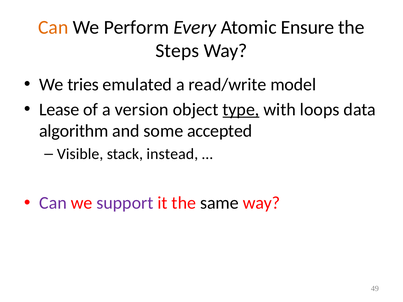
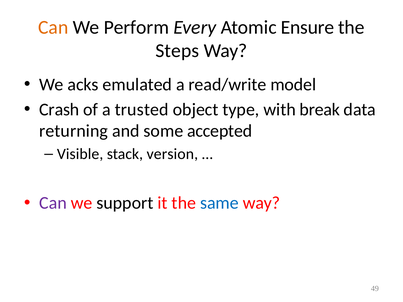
tries: tries -> acks
Lease: Lease -> Crash
version: version -> trusted
type underline: present -> none
loops: loops -> break
algorithm: algorithm -> returning
instead: instead -> version
support colour: purple -> black
same colour: black -> blue
